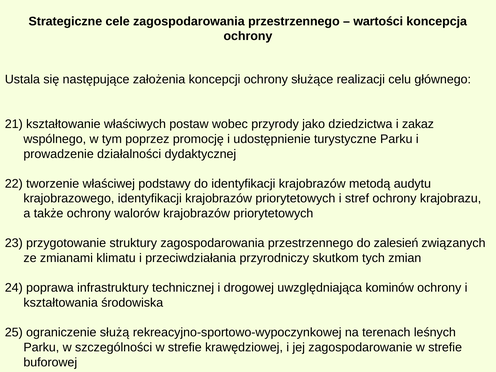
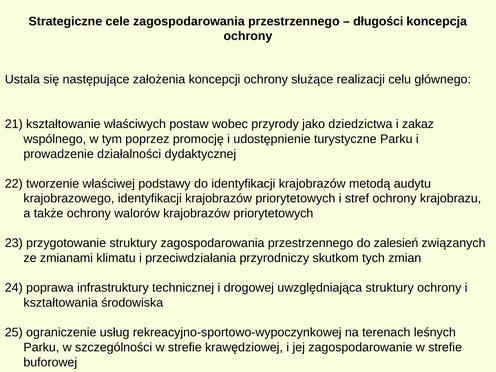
wartości: wartości -> długości
uwzględniająca kominów: kominów -> struktury
służą: służą -> usług
